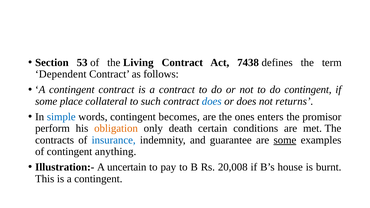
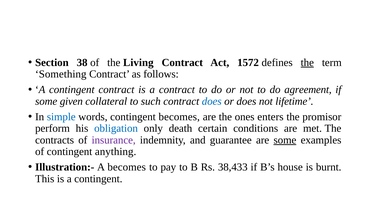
53: 53 -> 38
7438: 7438 -> 1572
the at (307, 63) underline: none -> present
Dependent: Dependent -> Something
do contingent: contingent -> agreement
place: place -> given
returns: returns -> lifetime
obligation colour: orange -> blue
insurance colour: blue -> purple
A uncertain: uncertain -> becomes
20,008: 20,008 -> 38,433
